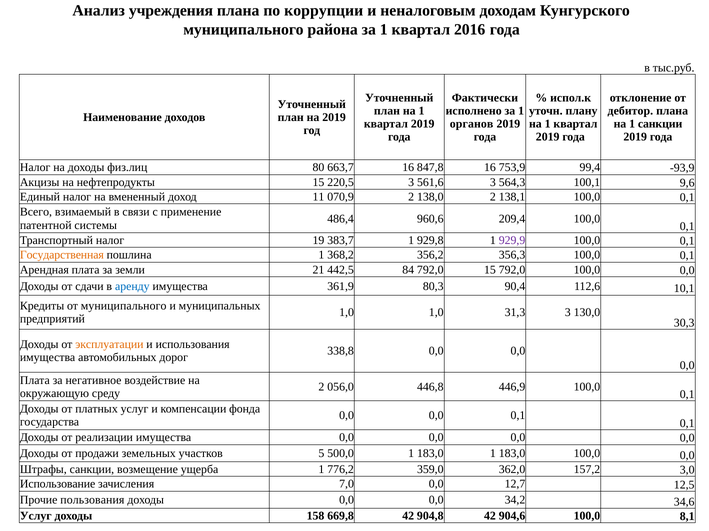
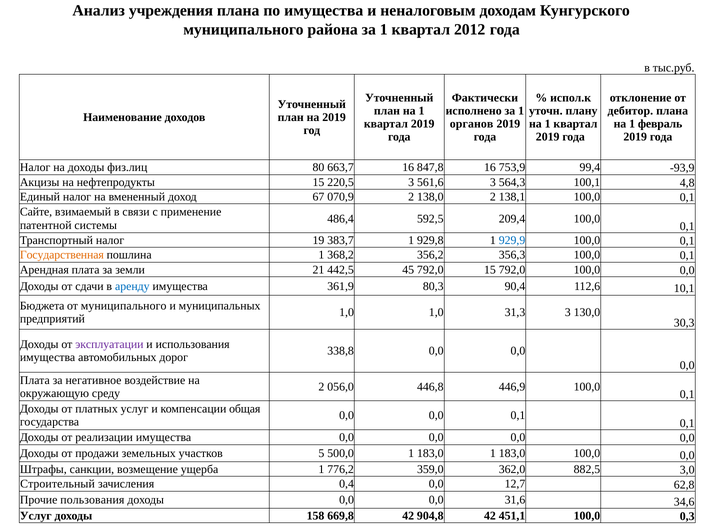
по коррупции: коррупции -> имущества
2016: 2016 -> 2012
1 санкции: санкции -> февраль
9,6: 9,6 -> 4,8
11: 11 -> 67
Всего: Всего -> Сайте
960,6: 960,6 -> 592,5
929,9 colour: purple -> blue
84: 84 -> 45
Кредиты: Кредиты -> Бюджета
эксплуатации colour: orange -> purple
фонда: фонда -> общая
157,2: 157,2 -> 882,5
Использование: Использование -> Строительный
7,0: 7,0 -> 0,4
12,5: 12,5 -> 62,8
34,2: 34,2 -> 31,6
904,6: 904,6 -> 451,1
8,1: 8,1 -> 0,3
